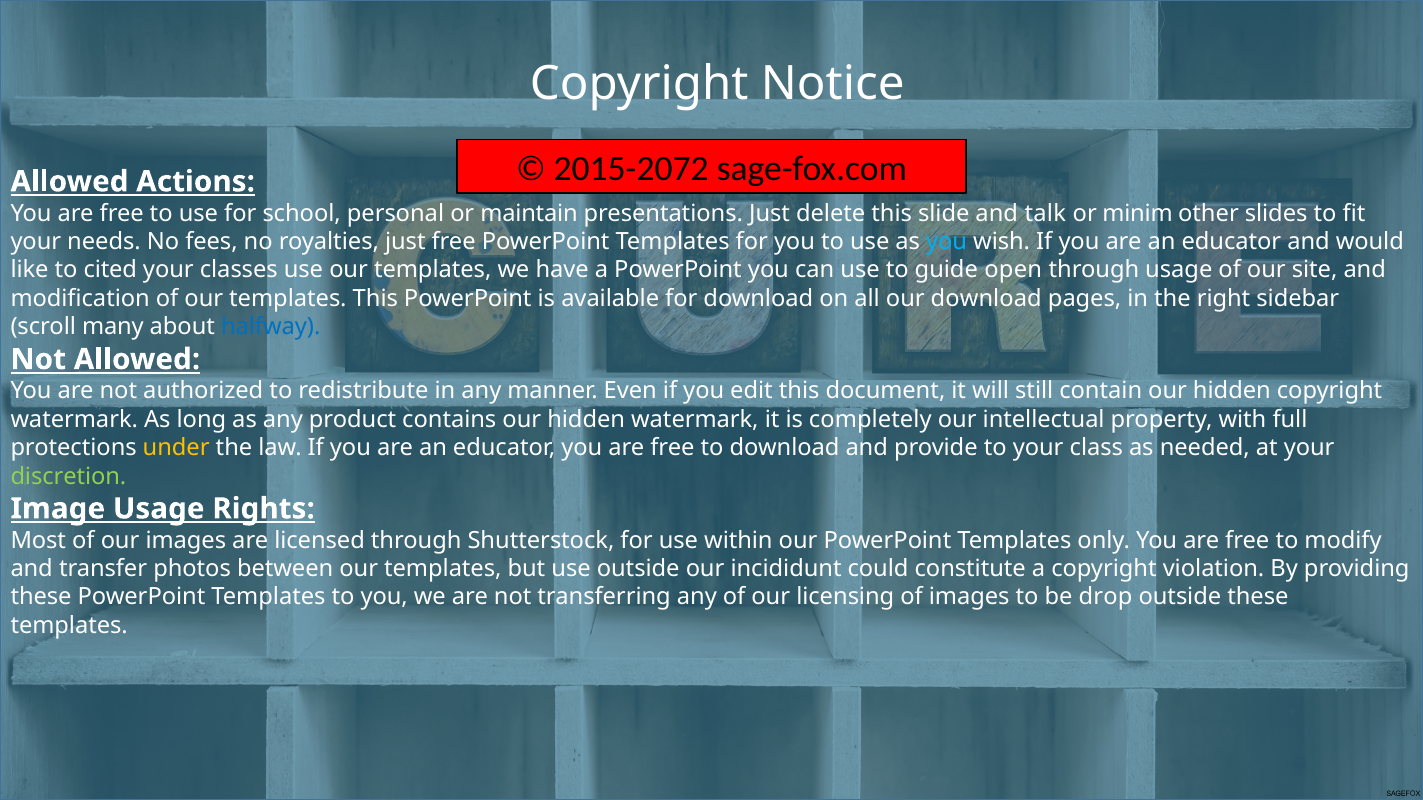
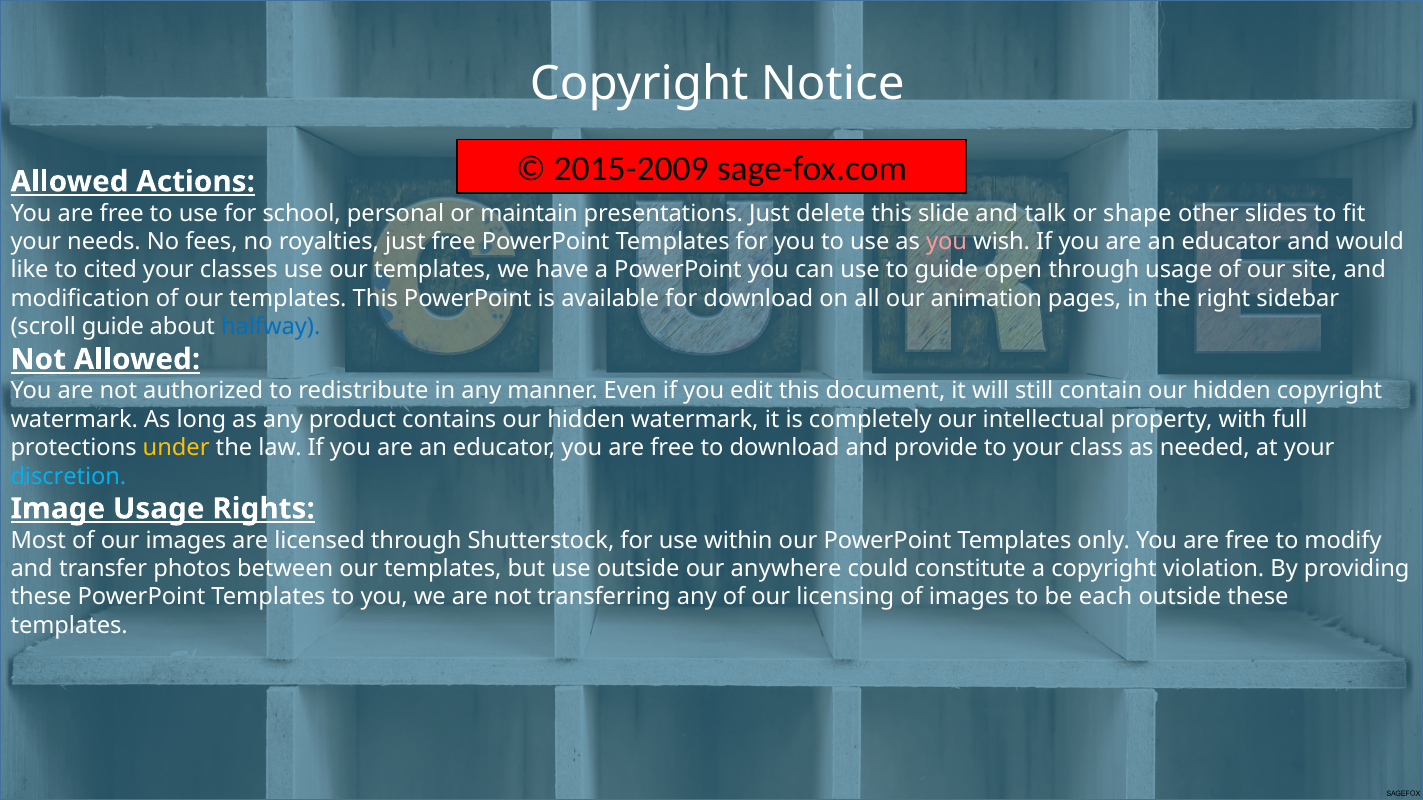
2015-2072: 2015-2072 -> 2015-2009
minim: minim -> shape
you at (947, 242) colour: light blue -> pink
our download: download -> animation
scroll many: many -> guide
discretion colour: light green -> light blue
incididunt: incididunt -> anywhere
drop: drop -> each
